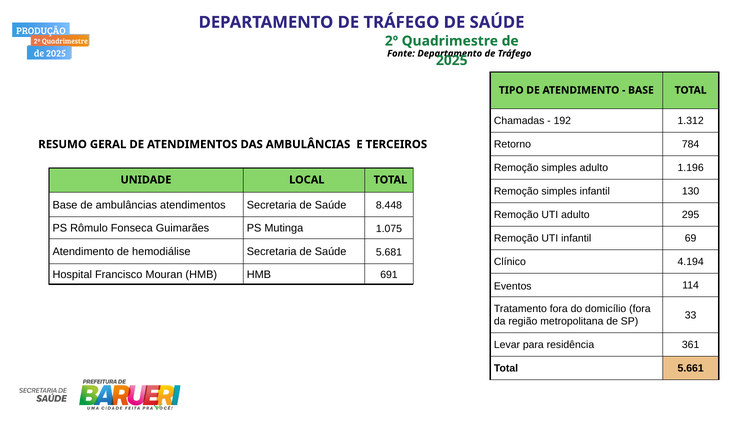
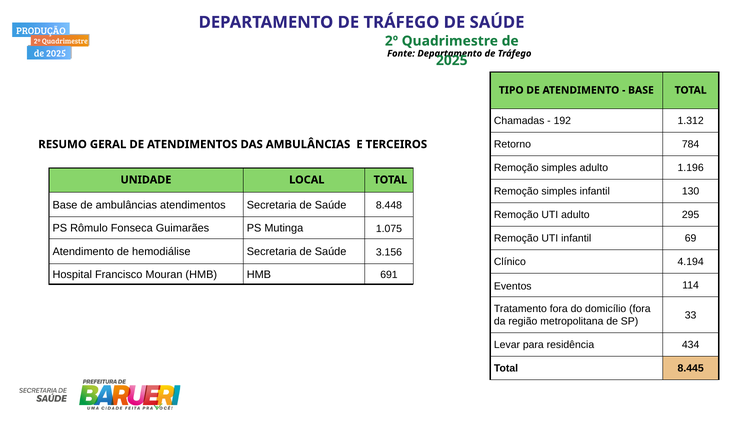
5.681: 5.681 -> 3.156
361: 361 -> 434
5.661: 5.661 -> 8.445
